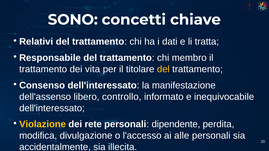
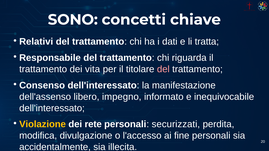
membro: membro -> riguarda
del at (163, 69) colour: yellow -> pink
controllo: controllo -> impegno
dipendente: dipendente -> securizzati
alle: alle -> fine
